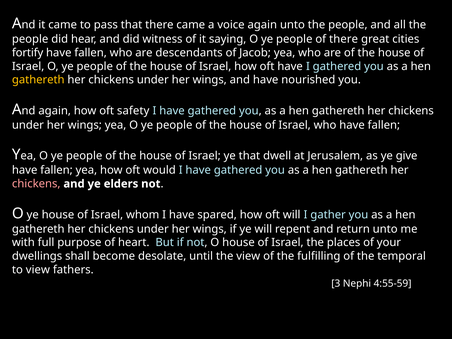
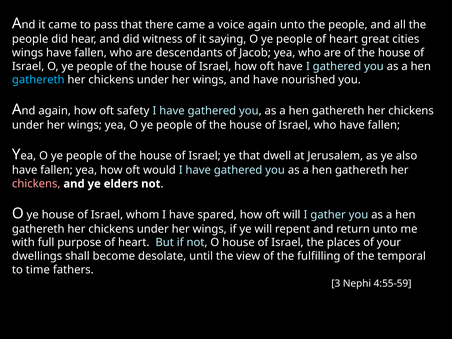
people of there: there -> heart
fortify at (28, 53): fortify -> wings
gathereth at (38, 80) colour: yellow -> light blue
give: give -> also
to view: view -> time
